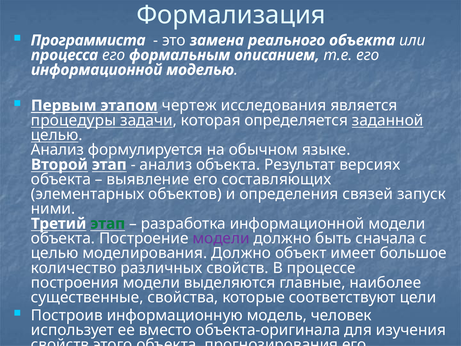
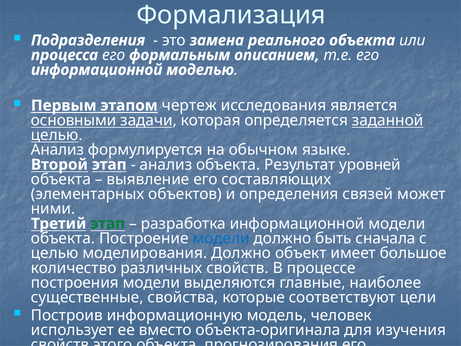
Программиста: Программиста -> Подразделения
процедуры: процедуры -> основными
версиях: версиях -> уровней
запуск: запуск -> может
модели at (221, 238) colour: purple -> blue
